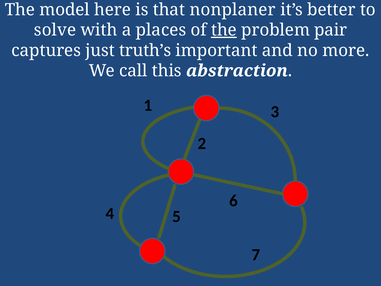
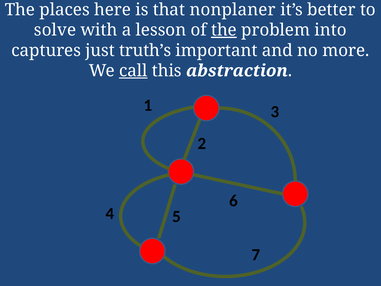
model: model -> places
places: places -> lesson
pair: pair -> into
call underline: none -> present
